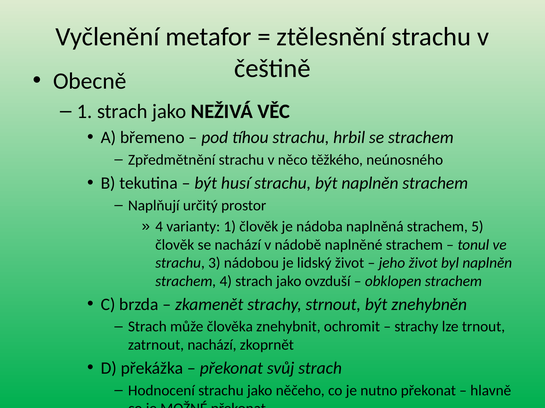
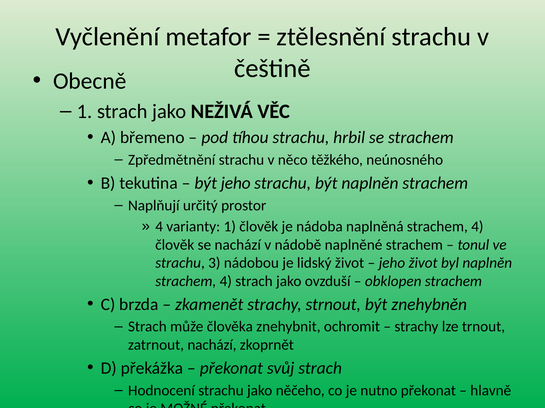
být husí: husí -> jeho
naplněná strachem 5: 5 -> 4
